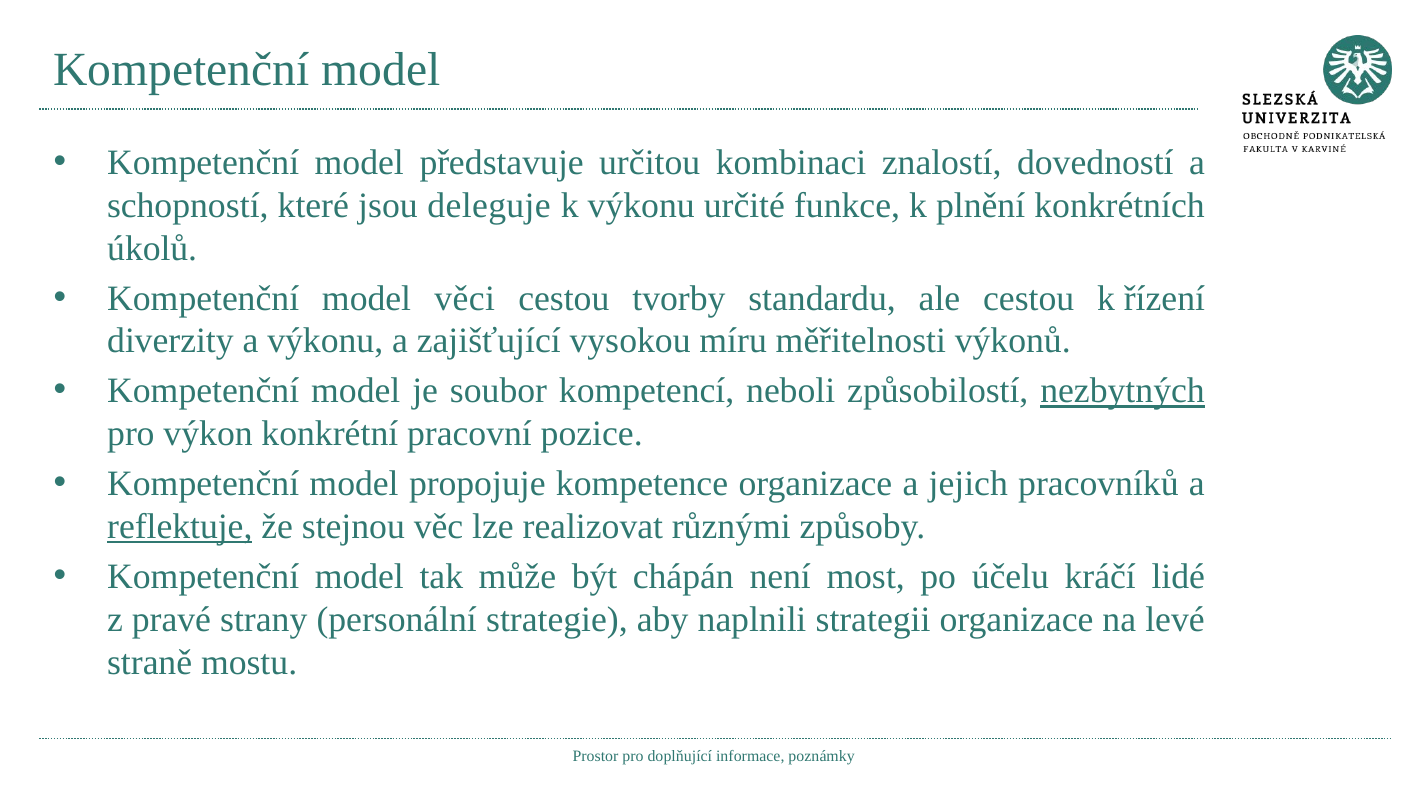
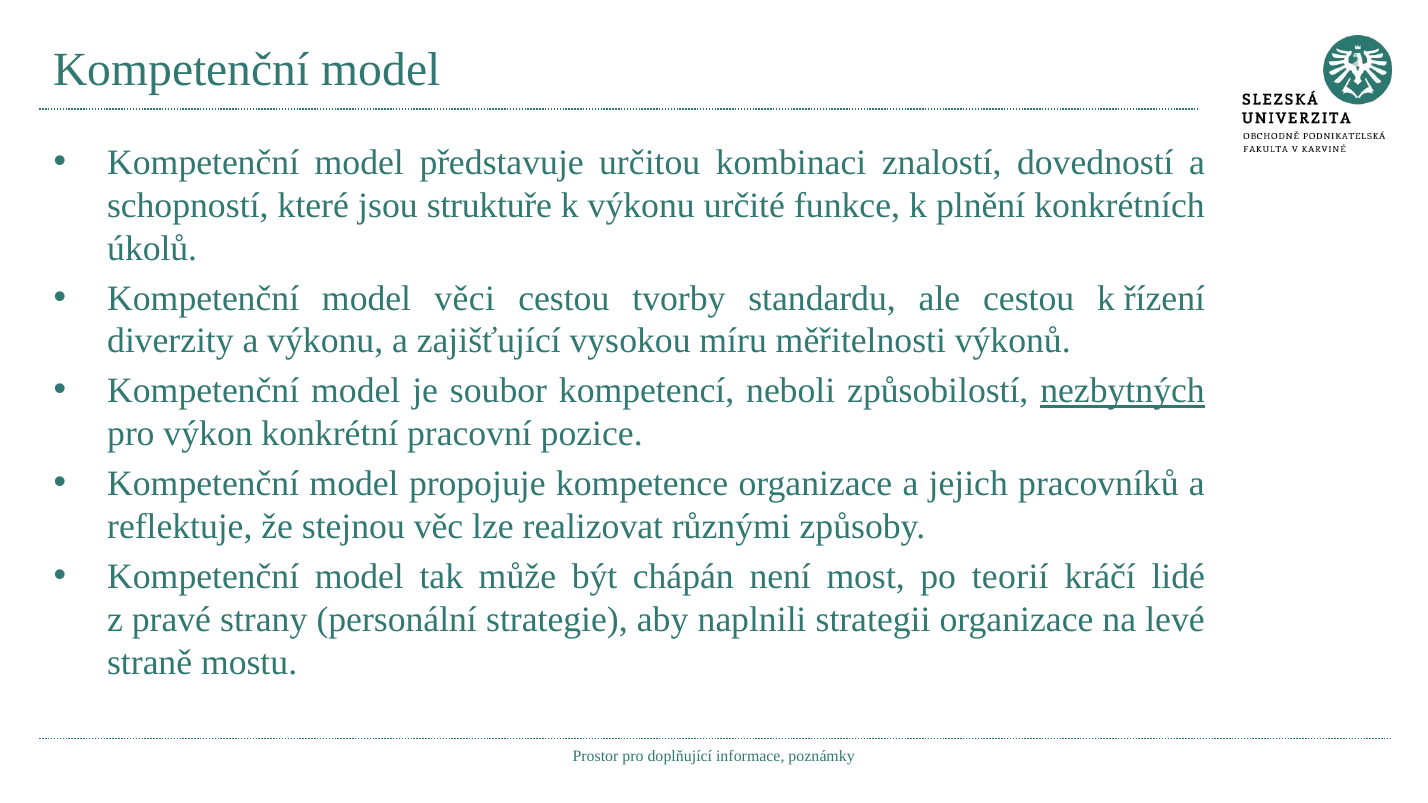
deleguje: deleguje -> struktuře
reflektuje underline: present -> none
účelu: účelu -> teorií
